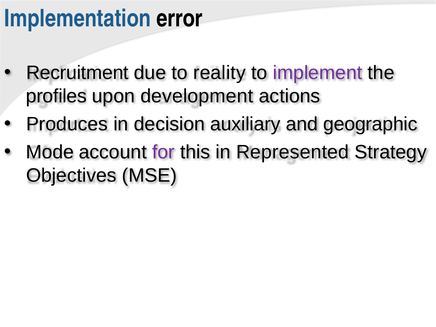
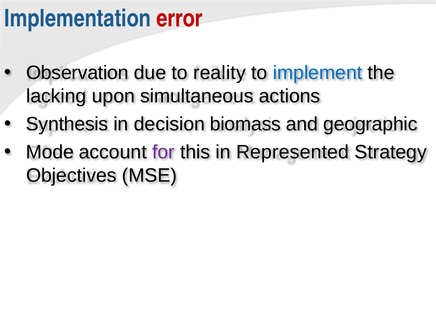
error colour: black -> red
Recruitment: Recruitment -> Observation
implement colour: purple -> blue
profiles: profiles -> lacking
development: development -> simultaneous
Produces: Produces -> Synthesis
auxiliary: auxiliary -> biomass
